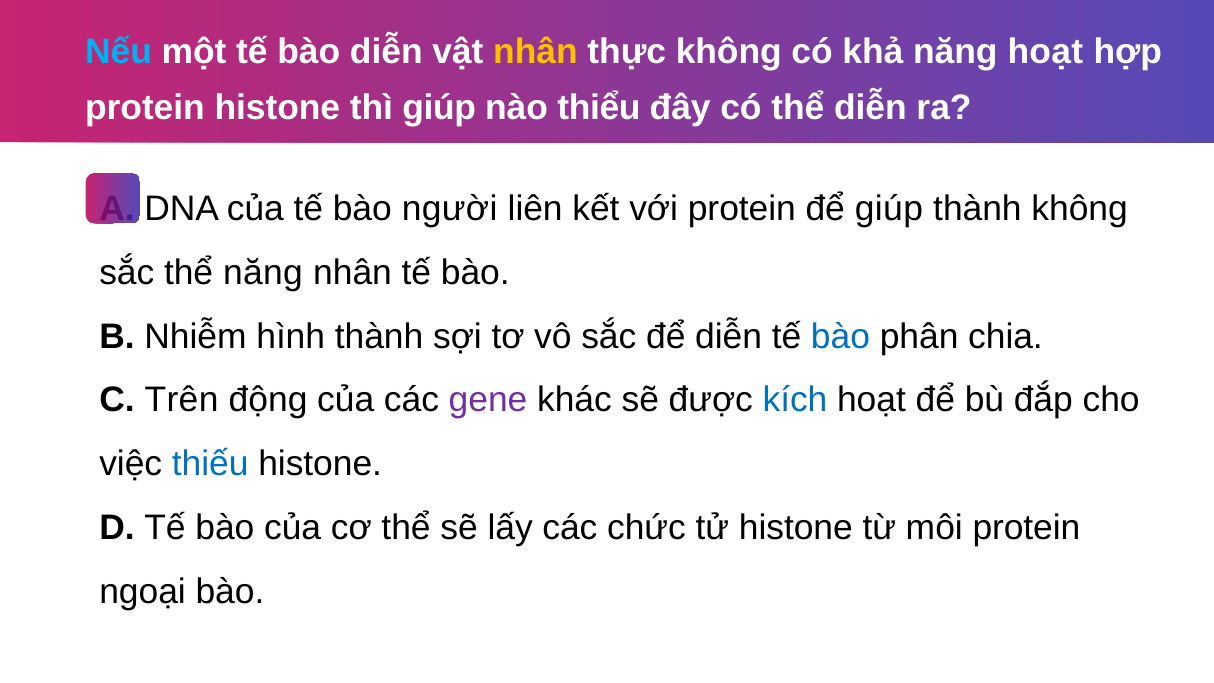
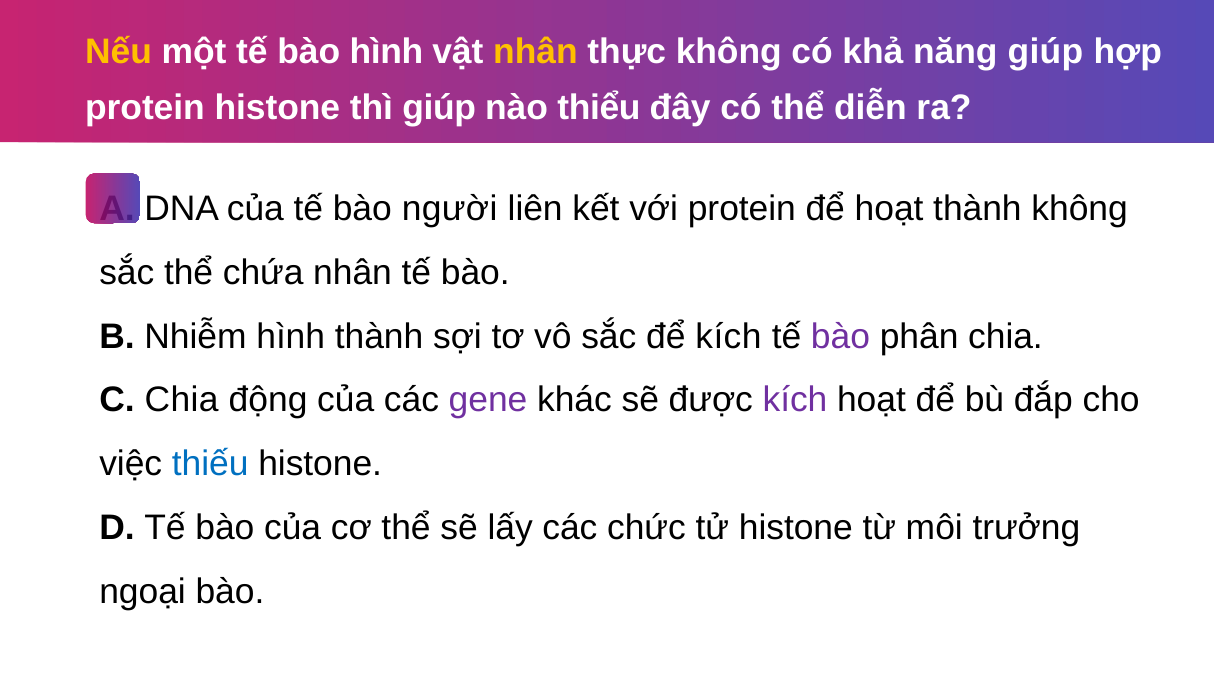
Nếu colour: light blue -> yellow
bào diễn: diễn -> hình
năng hoạt: hoạt -> giúp
để giúp: giúp -> hoạt
thể năng: năng -> chứa
để diễn: diễn -> kích
bào at (841, 336) colour: blue -> purple
C Trên: Trên -> Chia
kích at (795, 400) colour: blue -> purple
môi protein: protein -> trưởng
